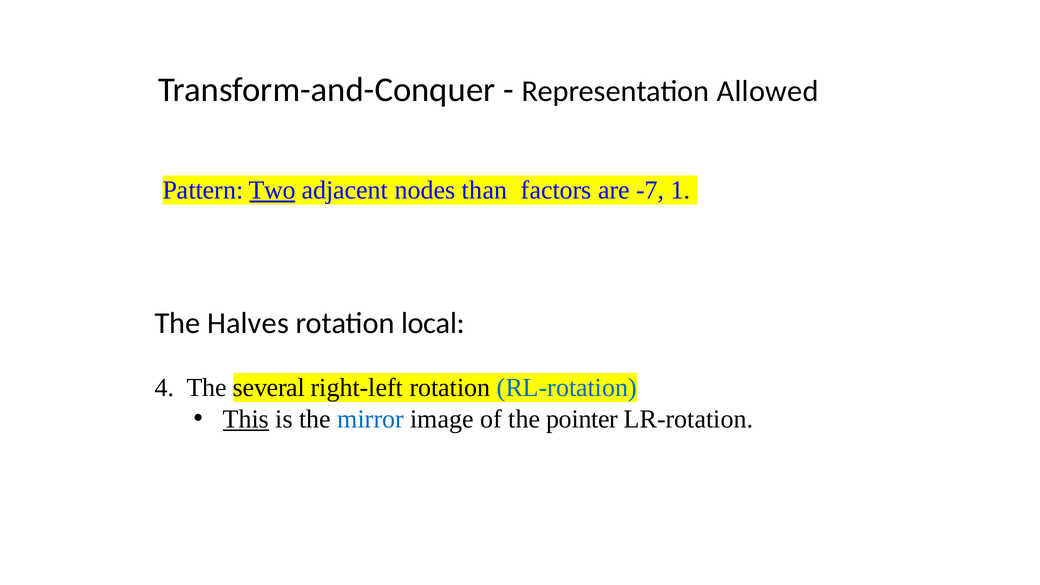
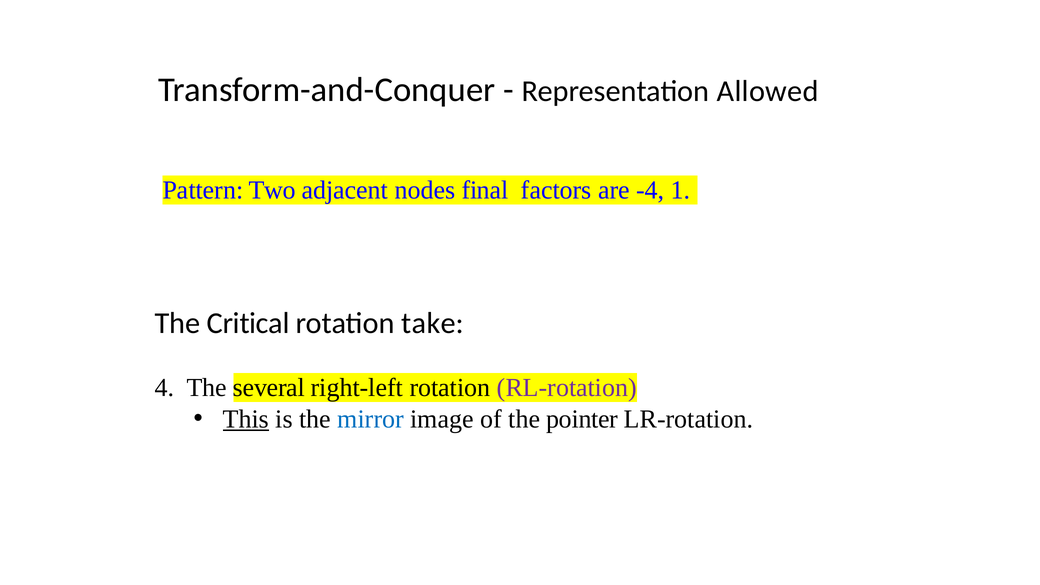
Two underline: present -> none
than: than -> final
-7: -7 -> -4
Halves: Halves -> Critical
local: local -> take
RL-rotation colour: blue -> purple
